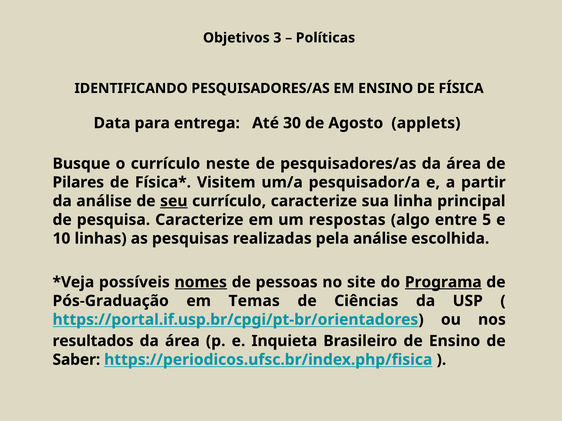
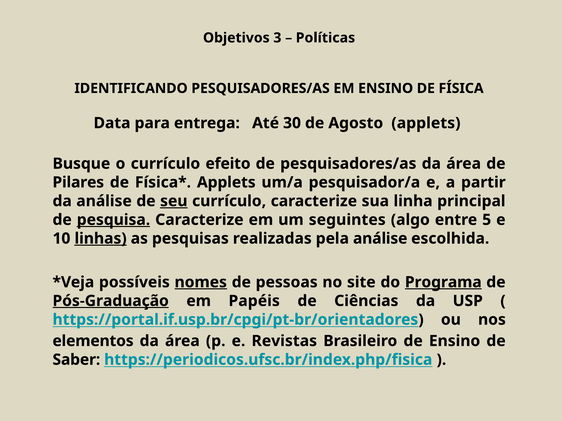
neste: neste -> efeito
Visitem at (226, 183): Visitem -> Applets
pesquisa underline: none -> present
respostas: respostas -> seguintes
linhas underline: none -> present
Pós-Graduação underline: none -> present
Temas: Temas -> Papéis
resultados: resultados -> elementos
Inquieta: Inquieta -> Revistas
